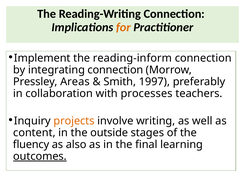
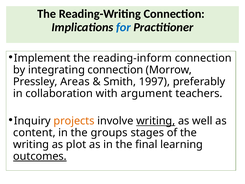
for colour: orange -> blue
processes: processes -> argument
writing at (156, 121) underline: none -> present
outside: outside -> groups
fluency at (31, 144): fluency -> writing
also: also -> plot
